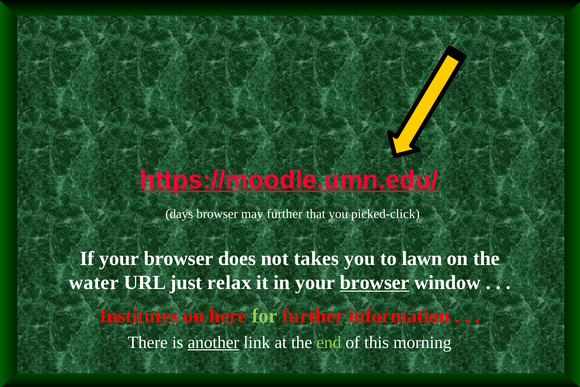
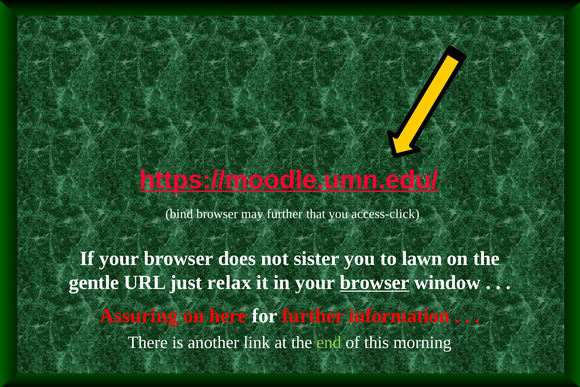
days: days -> bind
picked-click: picked-click -> access-click
takes: takes -> sister
water: water -> gentle
Institutes: Institutes -> Assuring
for colour: light green -> white
another underline: present -> none
